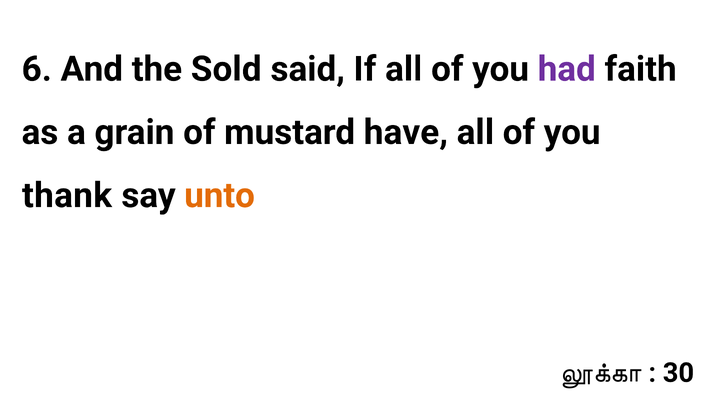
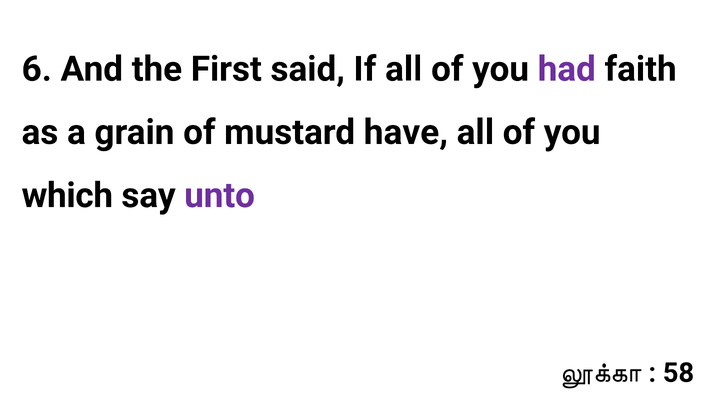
Sold: Sold -> First
thank: thank -> which
unto colour: orange -> purple
30: 30 -> 58
